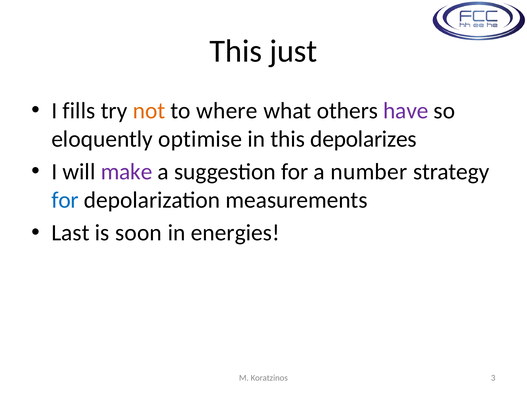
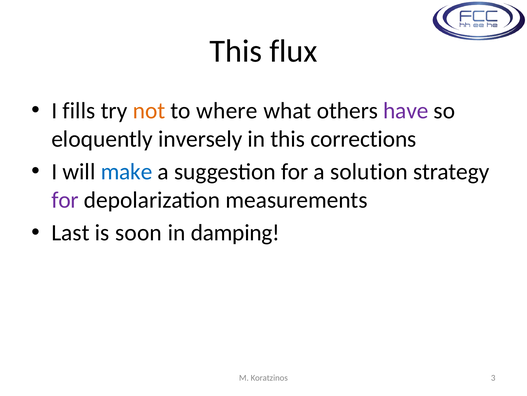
just: just -> flux
optimise: optimise -> inversely
depolarizes: depolarizes -> corrections
make colour: purple -> blue
number: number -> solution
for at (65, 200) colour: blue -> purple
energies: energies -> damping
